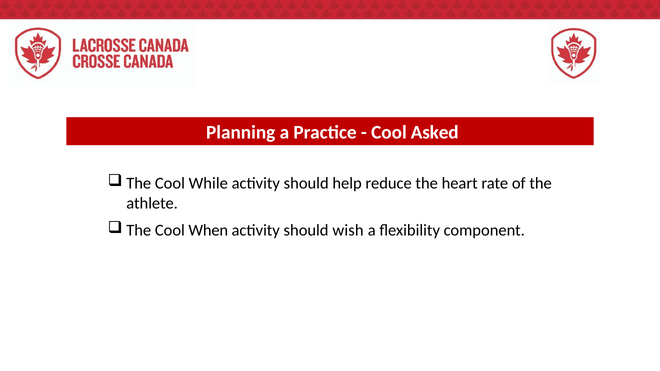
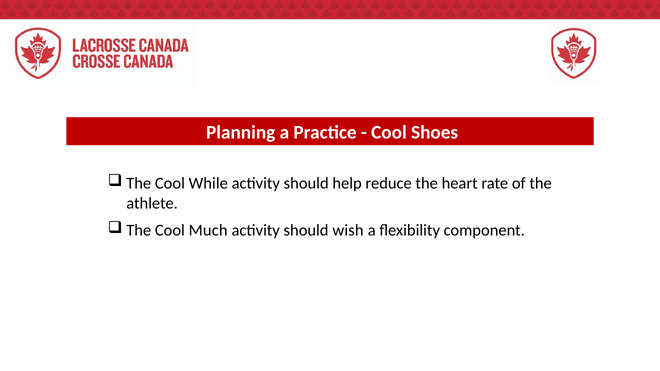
Asked: Asked -> Shoes
When: When -> Much
